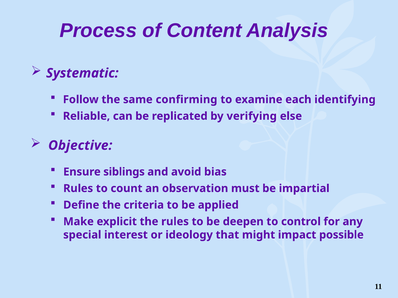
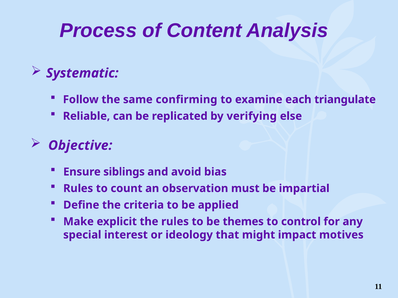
identifying: identifying -> triangulate
deepen: deepen -> themes
possible: possible -> motives
